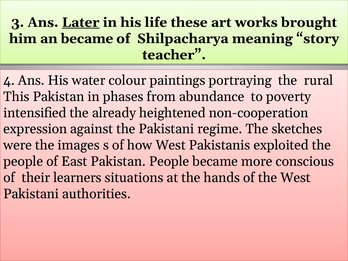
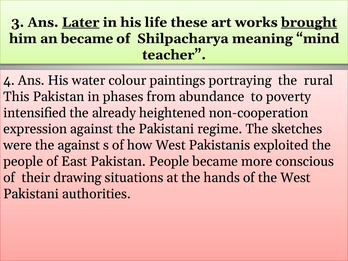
brought underline: none -> present
story: story -> mind
the images: images -> against
learners: learners -> drawing
